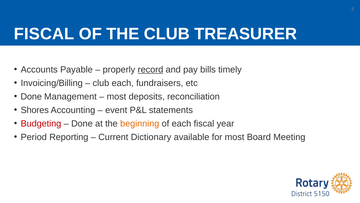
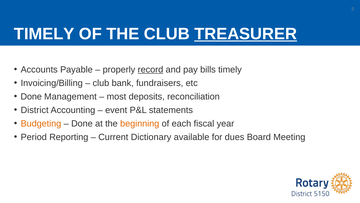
FISCAL at (44, 34): FISCAL -> TIMELY
TREASURER underline: none -> present
club each: each -> bank
Shores: Shores -> District
Budgeting colour: red -> orange
for most: most -> dues
